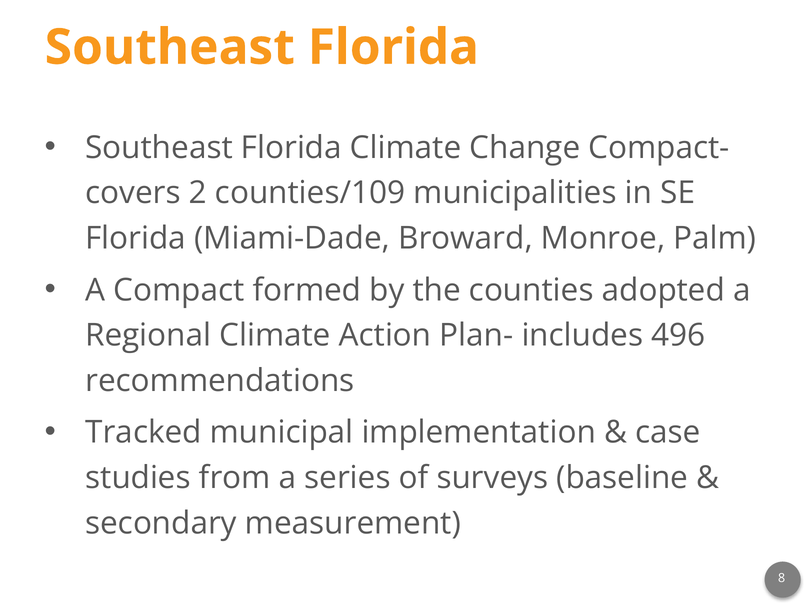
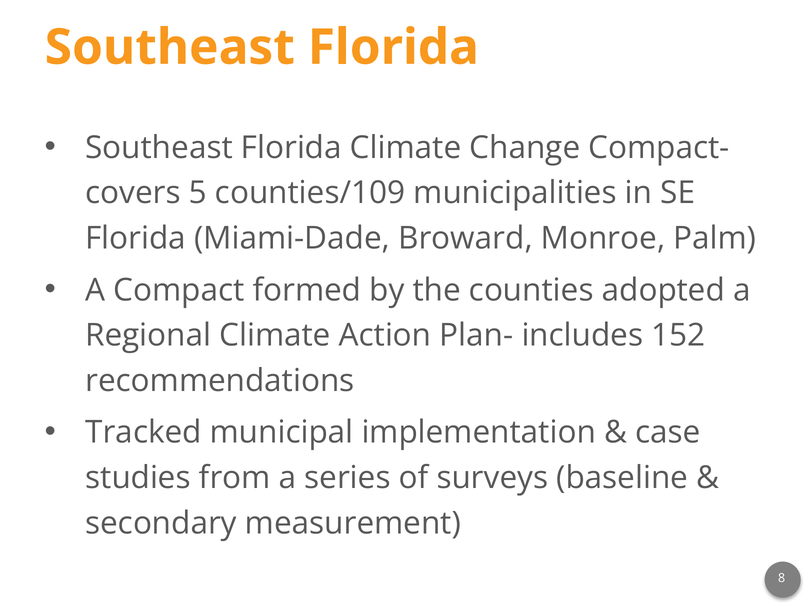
2: 2 -> 5
496: 496 -> 152
